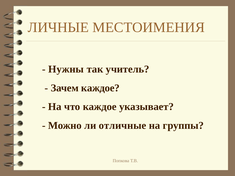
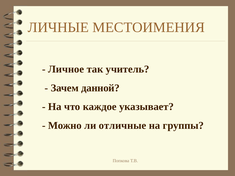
Нужны: Нужны -> Личное
Зачем каждое: каждое -> данной
